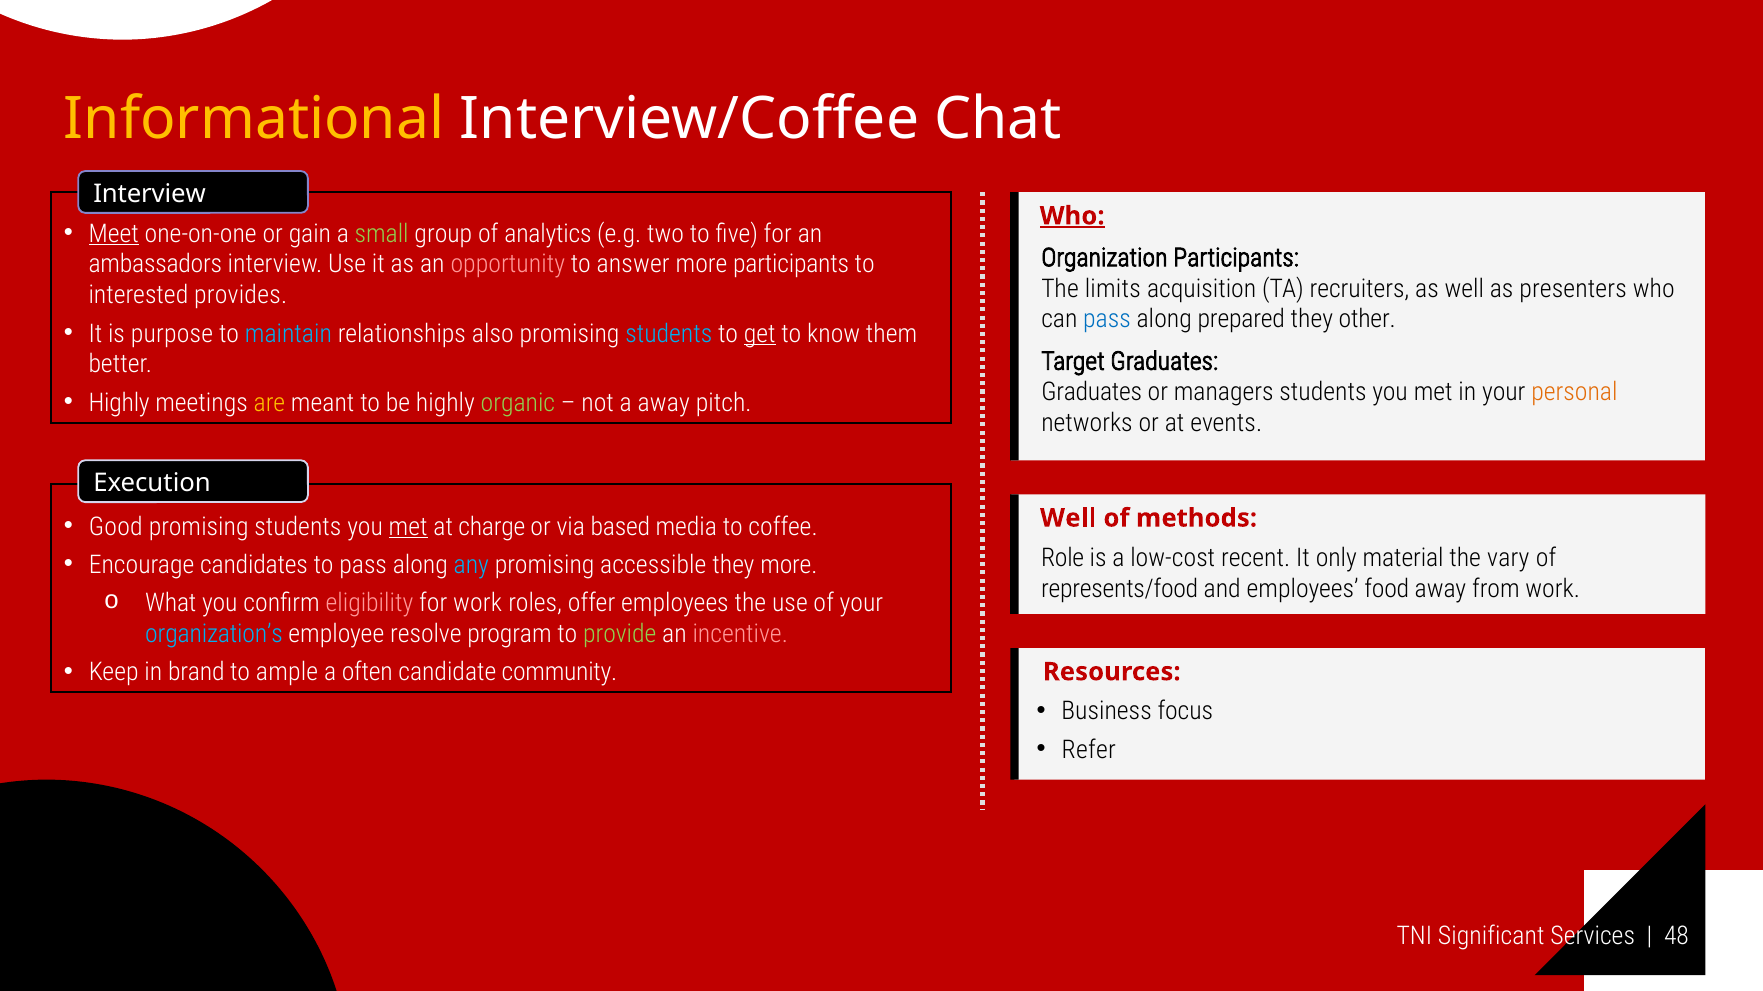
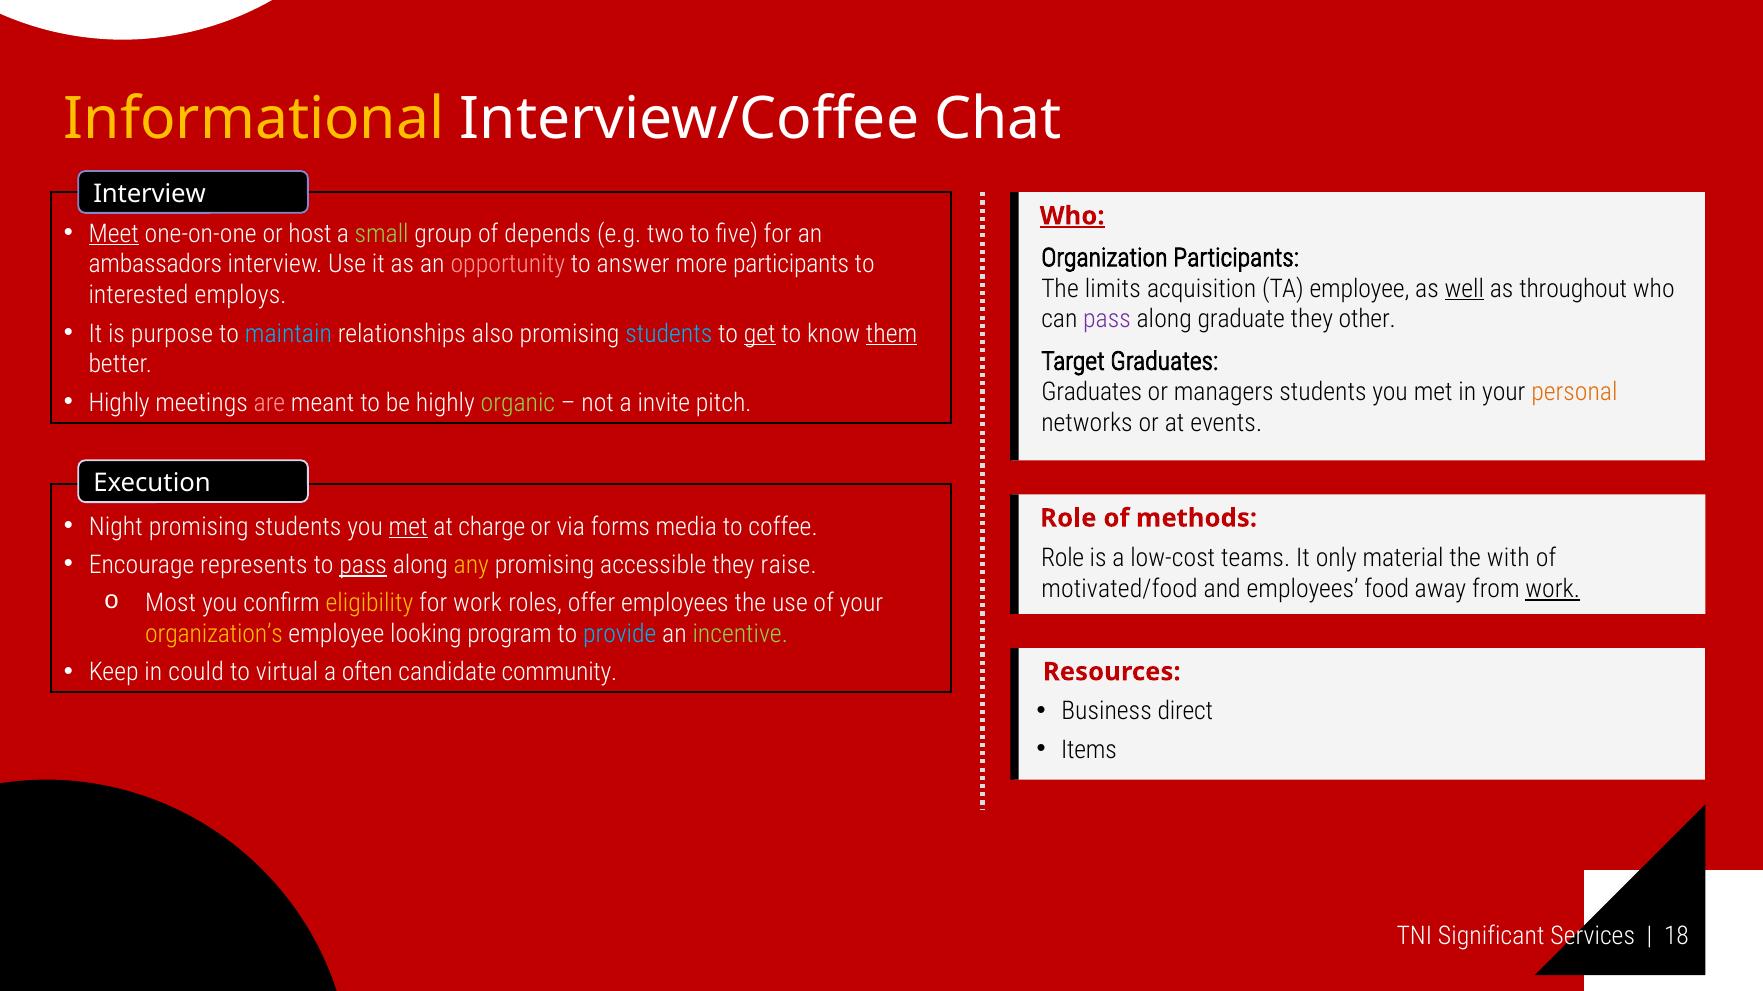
gain: gain -> host
analytics: analytics -> depends
TA recruiters: recruiters -> employee
well at (1464, 289) underline: none -> present
presenters: presenters -> throughout
provides: provides -> employs
pass at (1107, 320) colour: blue -> purple
prepared: prepared -> graduate
them underline: none -> present
are colour: yellow -> pink
a away: away -> invite
Good: Good -> Night
based: based -> forms
Well at (1068, 518): Well -> Role
recent: recent -> teams
vary: vary -> with
candidates: candidates -> represents
pass at (363, 565) underline: none -> present
any colour: light blue -> yellow
they more: more -> raise
represents/food: represents/food -> motivated/food
work at (1553, 589) underline: none -> present
What: What -> Most
eligibility colour: pink -> yellow
organization’s colour: light blue -> yellow
resolve: resolve -> looking
provide colour: light green -> light blue
incentive colour: pink -> light green
brand: brand -> could
ample: ample -> virtual
focus: focus -> direct
Refer: Refer -> Items
48: 48 -> 18
